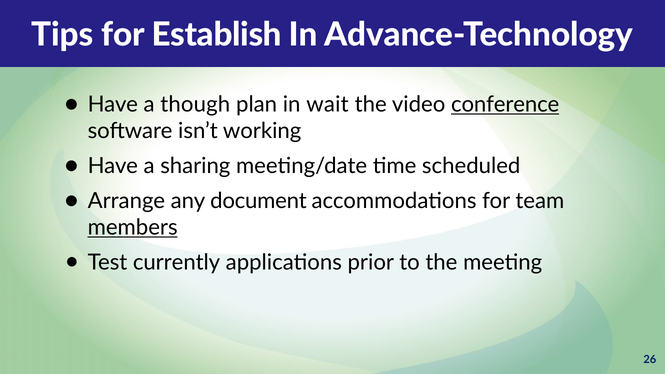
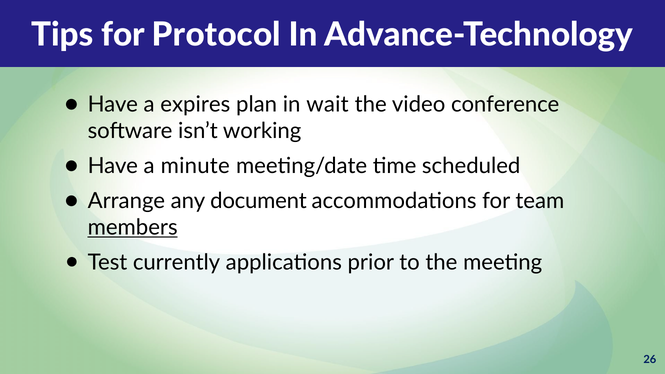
Establish: Establish -> Protocol
though: though -> expires
conference underline: present -> none
sharing: sharing -> minute
